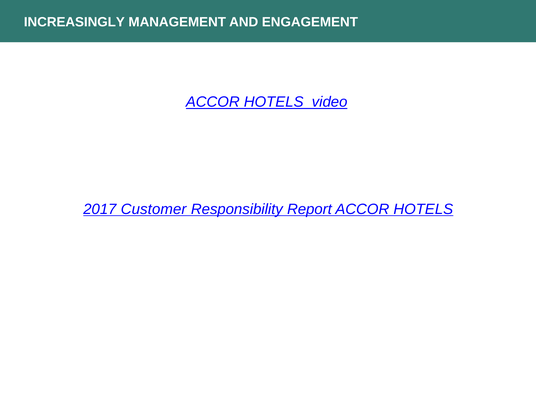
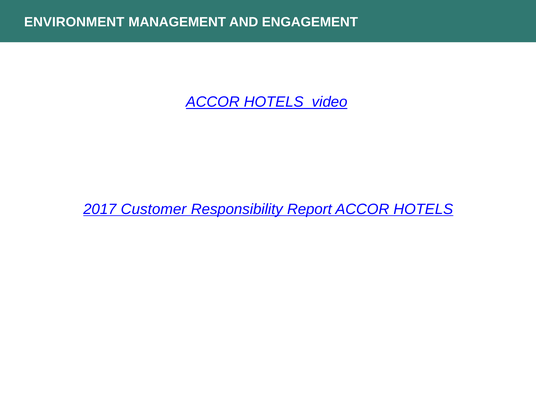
INCREASINGLY: INCREASINGLY -> ENVIRONMENT
